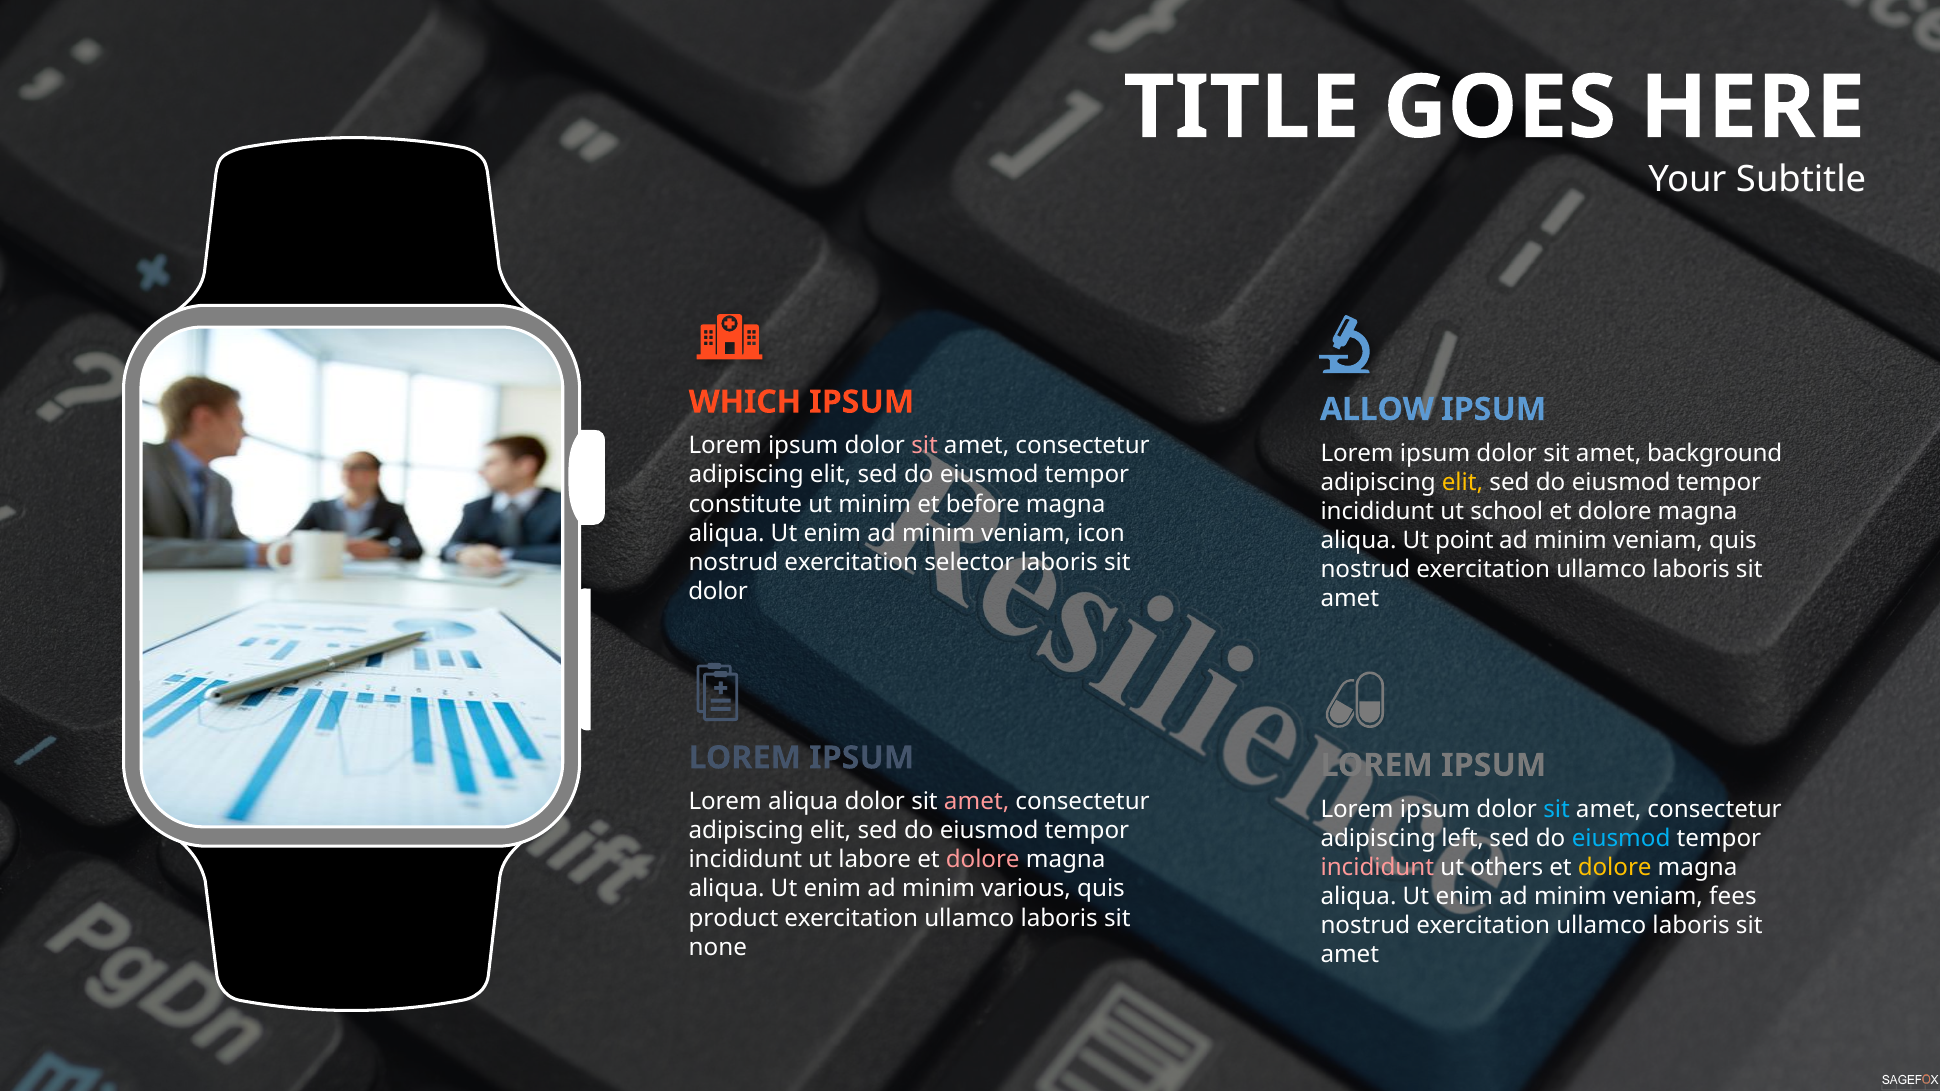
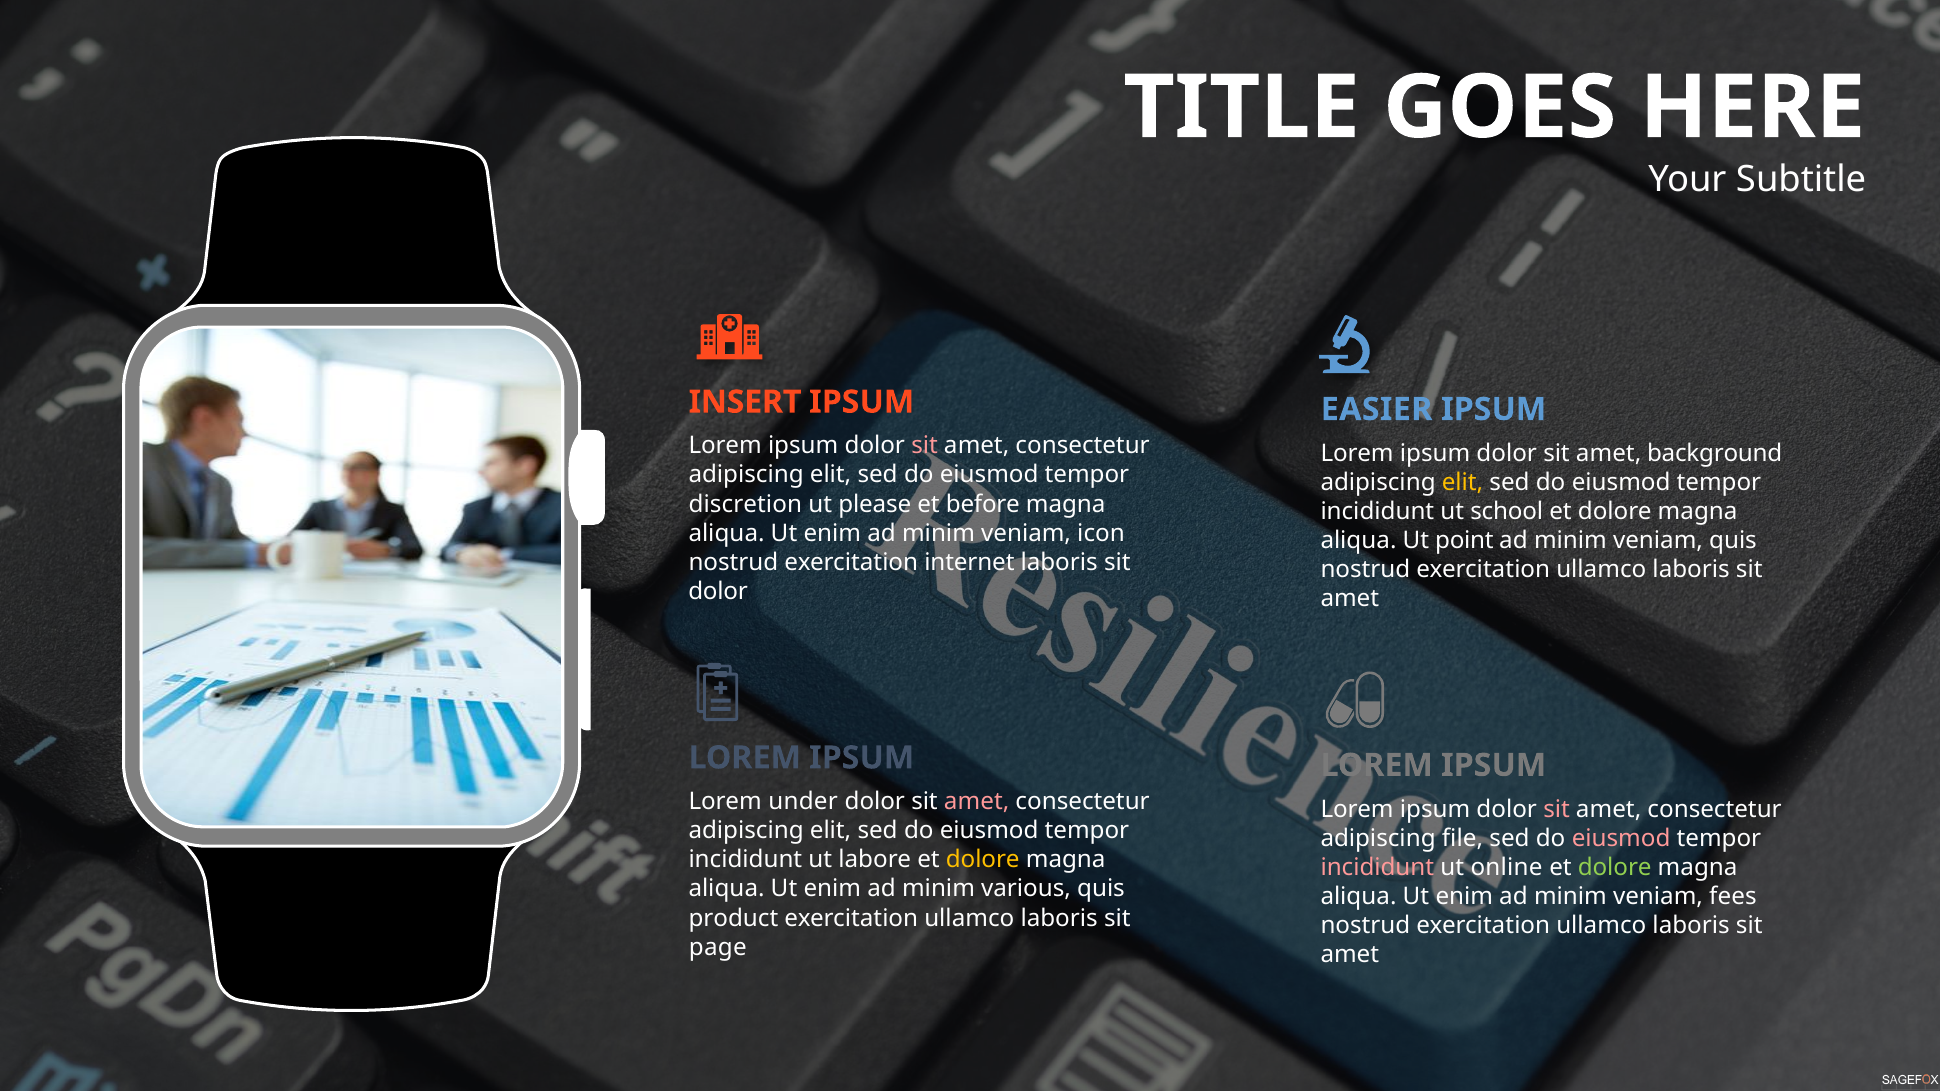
WHICH: WHICH -> INSERT
ALLOW: ALLOW -> EASIER
constitute: constitute -> discretion
ut minim: minim -> please
selector: selector -> internet
Lorem aliqua: aliqua -> under
sit at (1557, 809) colour: light blue -> pink
left: left -> file
eiusmod at (1621, 838) colour: light blue -> pink
dolore at (983, 860) colour: pink -> yellow
others: others -> online
dolore at (1615, 868) colour: yellow -> light green
none: none -> page
